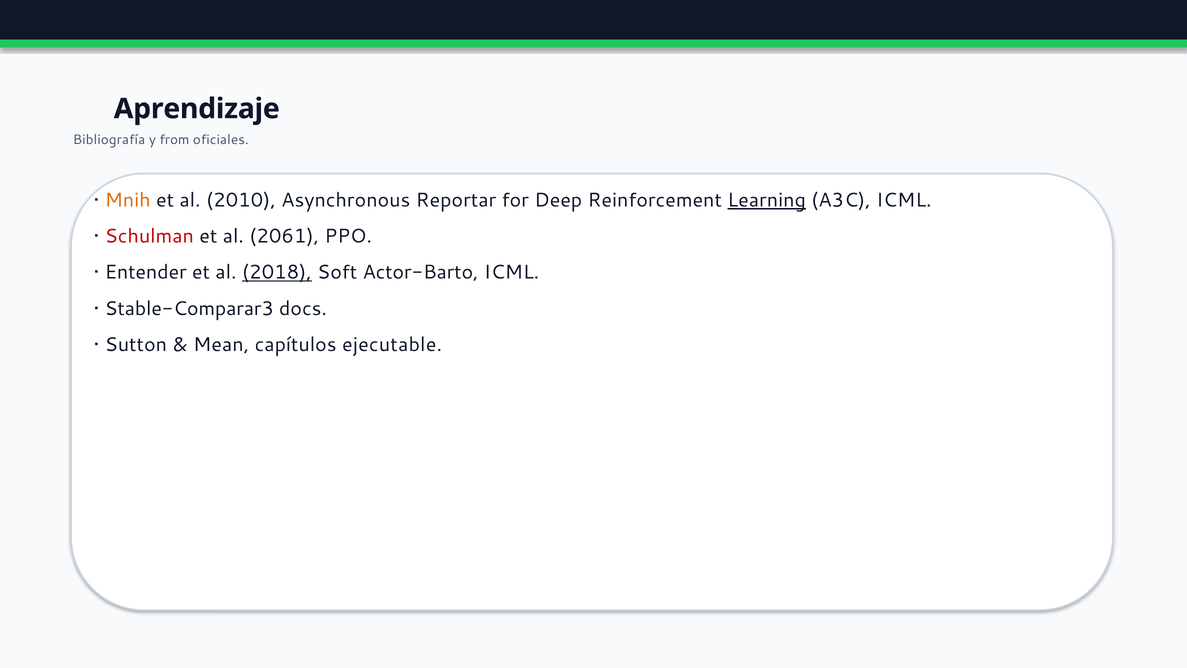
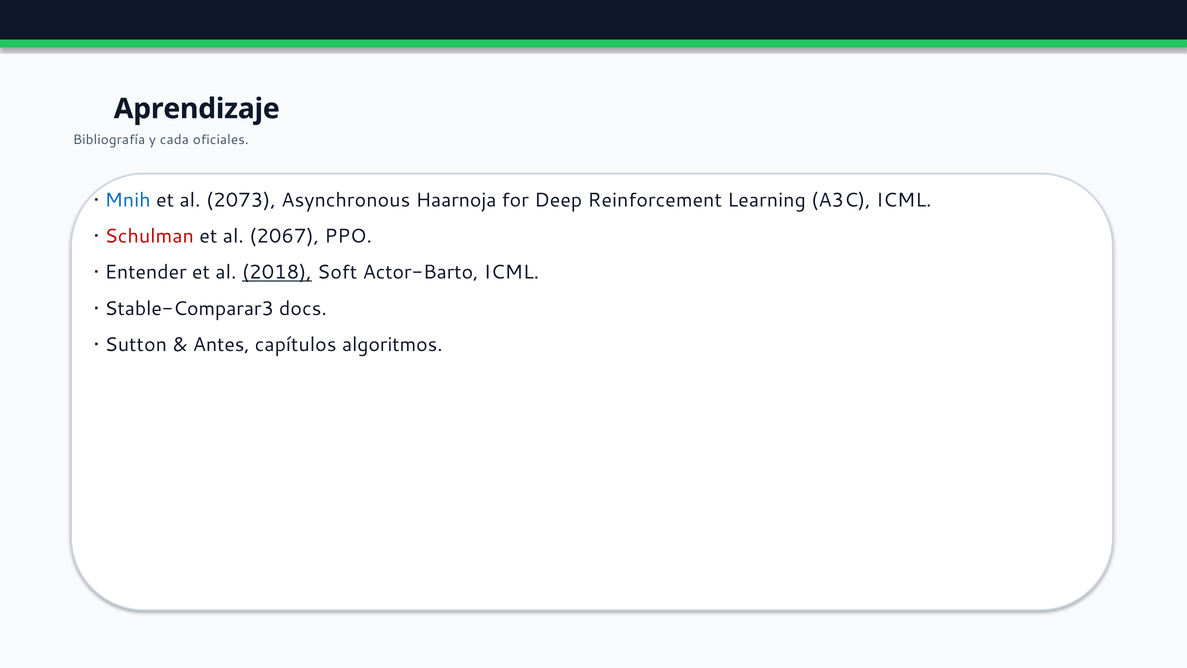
from: from -> cada
Mnih colour: orange -> blue
2010: 2010 -> 2073
Reportar: Reportar -> Haarnoja
Learning underline: present -> none
2061: 2061 -> 2067
Mean: Mean -> Antes
ejecutable: ejecutable -> algoritmos
